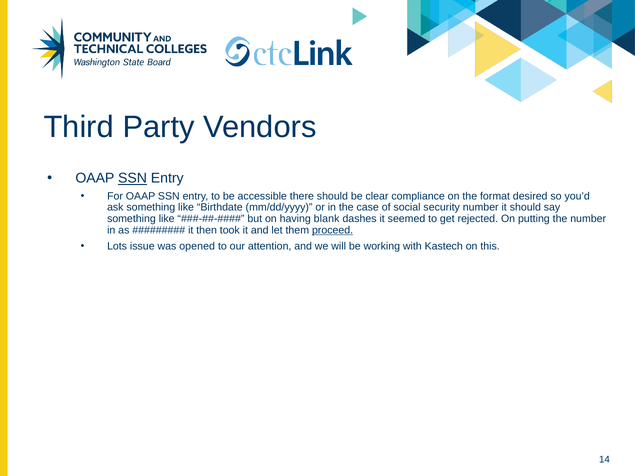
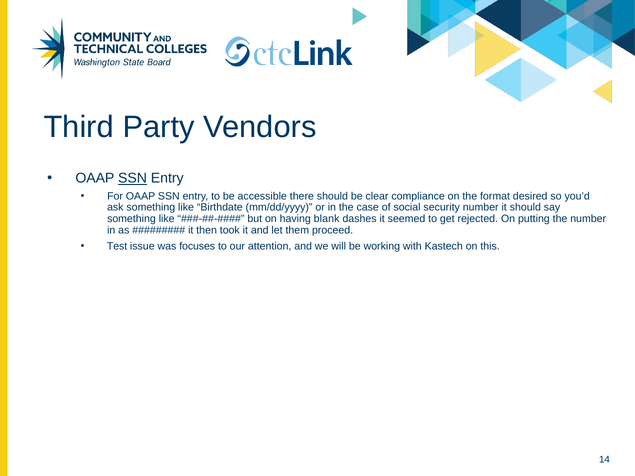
proceed underline: present -> none
Lots: Lots -> Test
opened: opened -> focuses
